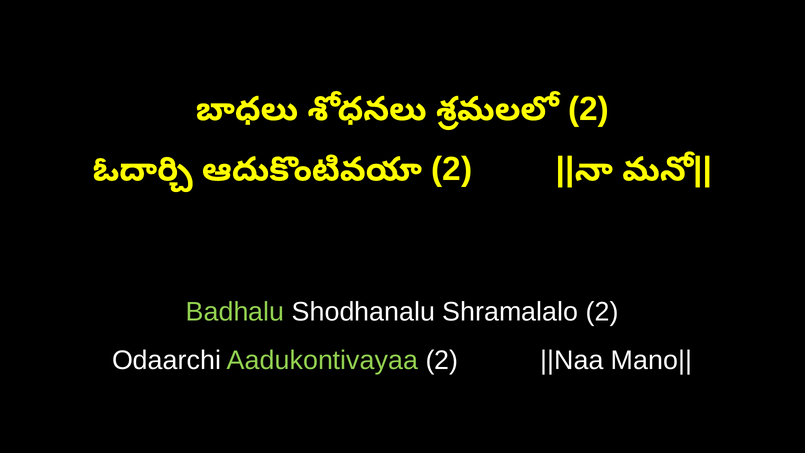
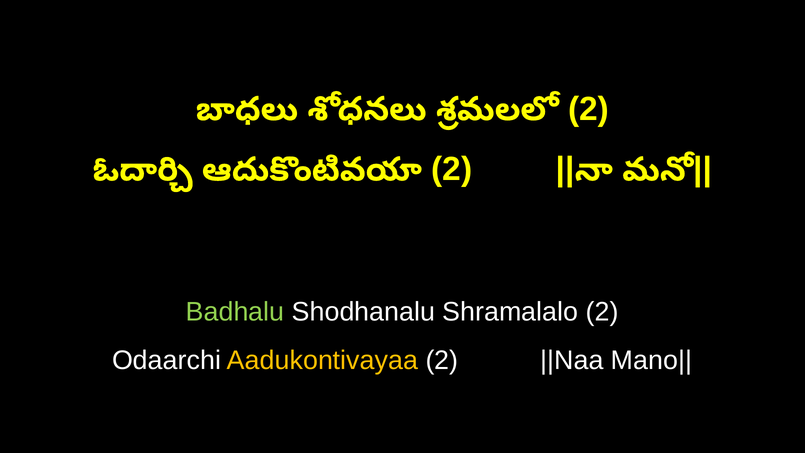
Aadukontivayaa colour: light green -> yellow
